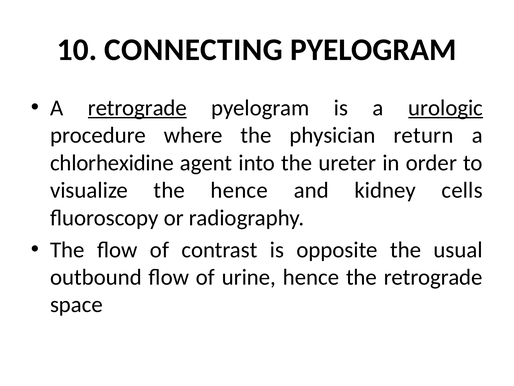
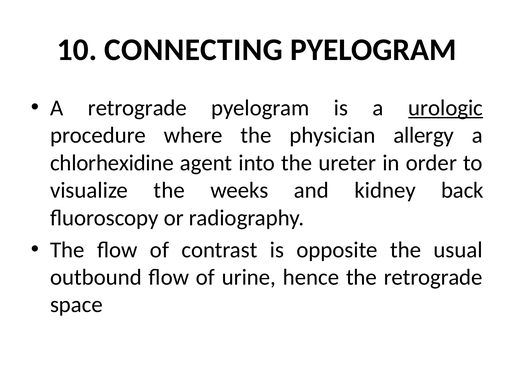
retrograde at (137, 108) underline: present -> none
return: return -> allergy
the hence: hence -> weeks
cells: cells -> back
